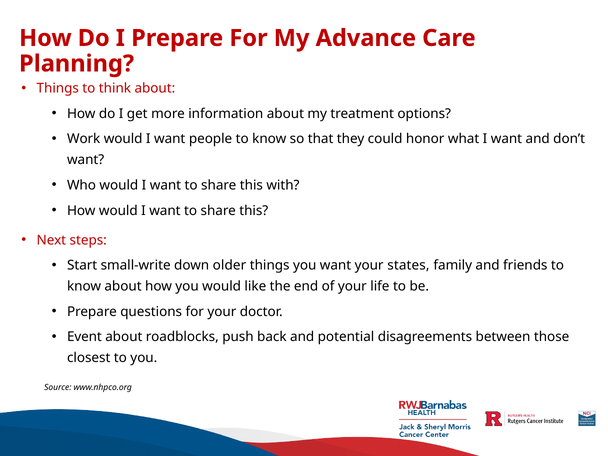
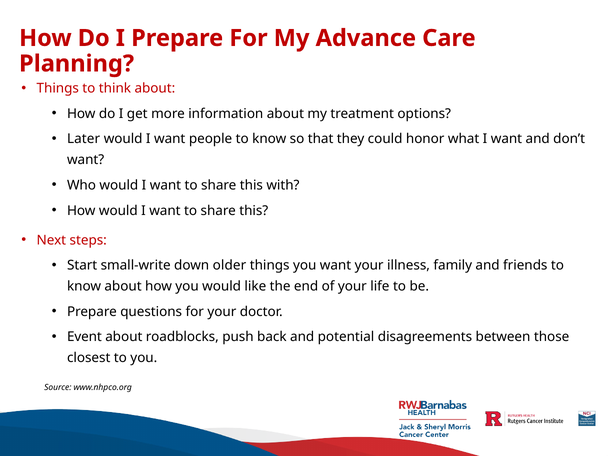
Work: Work -> Later
states: states -> illness
